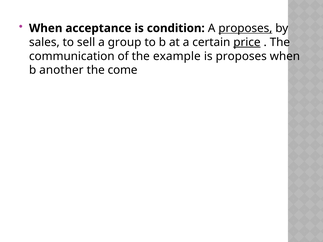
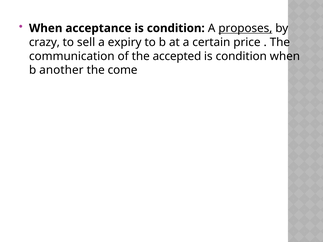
sales: sales -> crazy
group: group -> expiry
price underline: present -> none
example: example -> accepted
proposes at (241, 56): proposes -> condition
